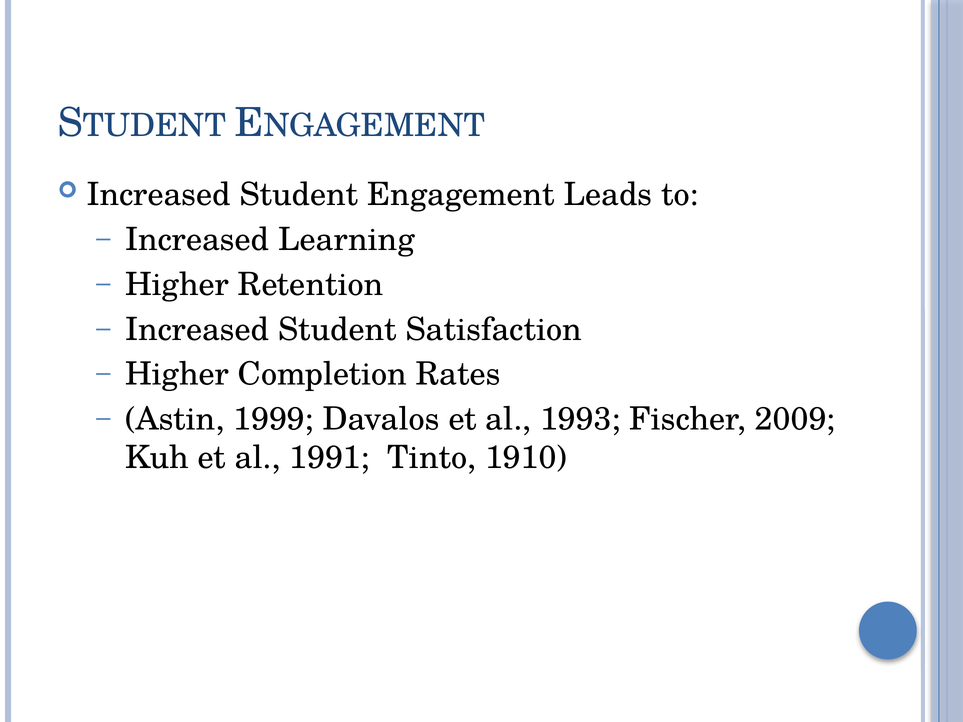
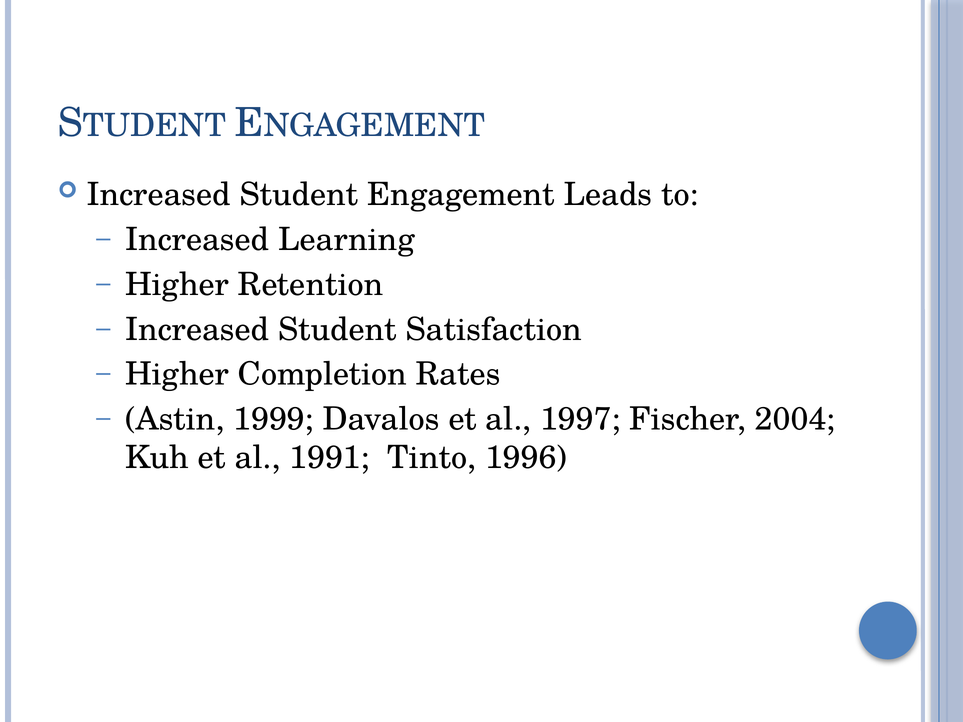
1993: 1993 -> 1997
2009: 2009 -> 2004
1910: 1910 -> 1996
